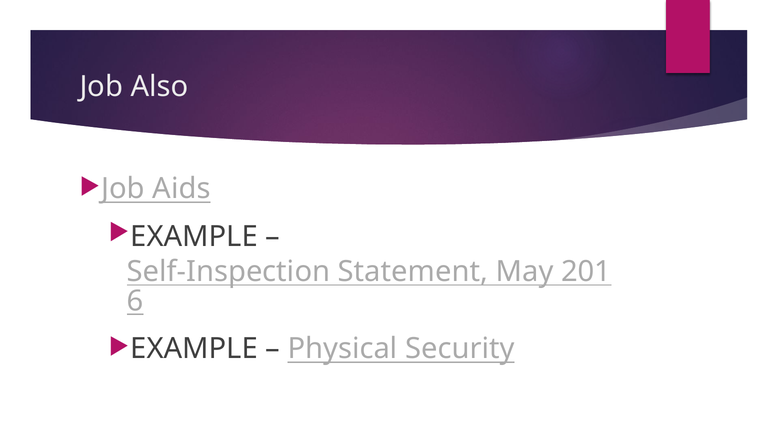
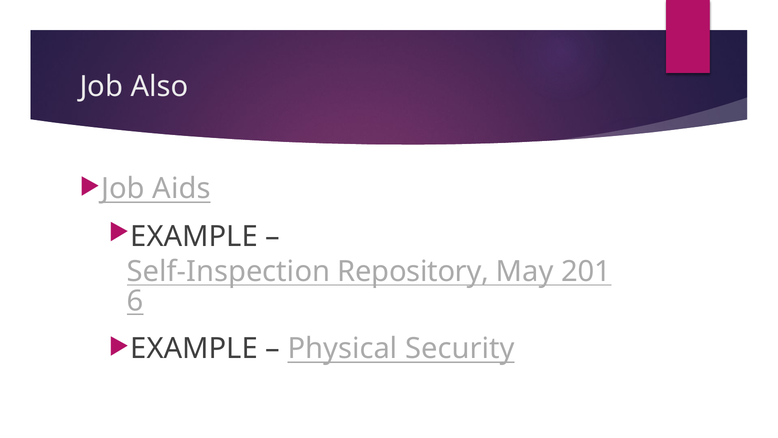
Statement: Statement -> Repository
